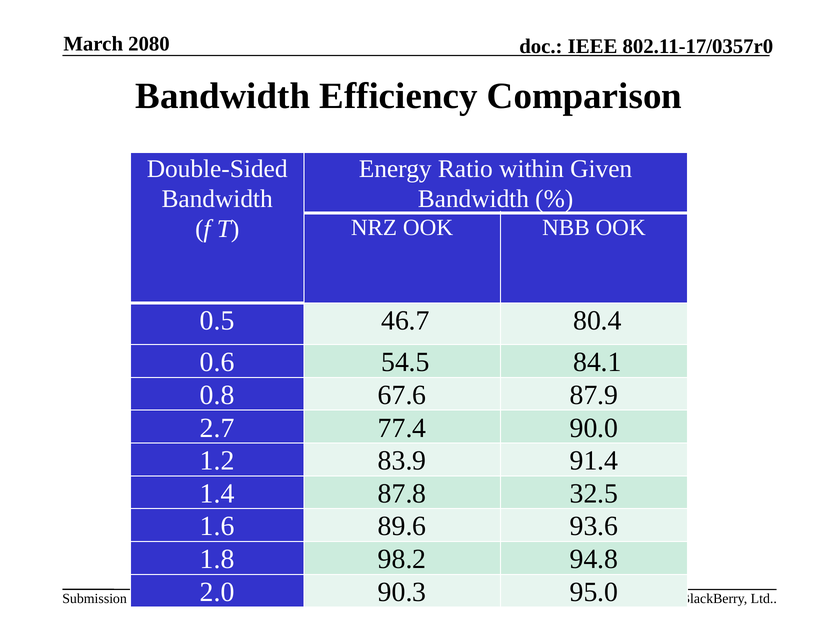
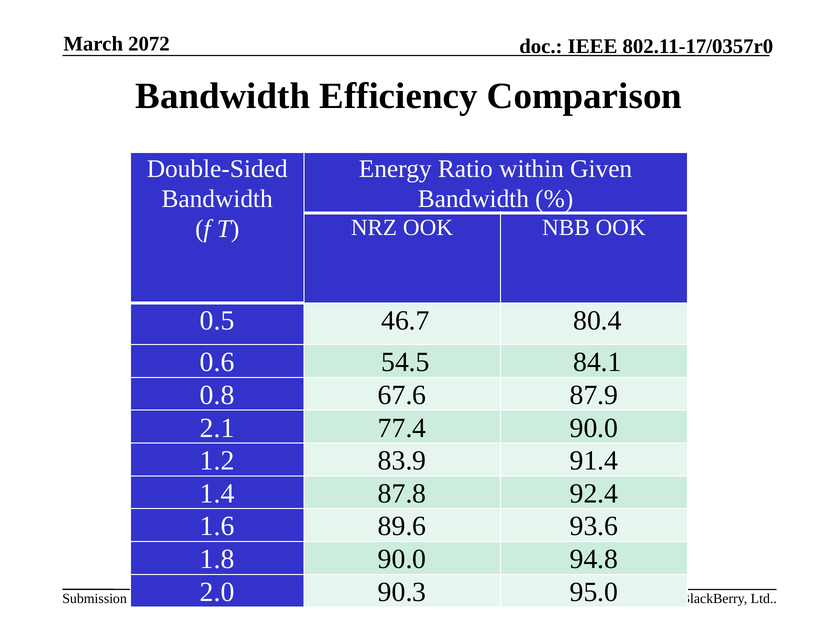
2080: 2080 -> 2072
2.7: 2.7 -> 2.1
32.5: 32.5 -> 92.4
1.8 98.2: 98.2 -> 90.0
